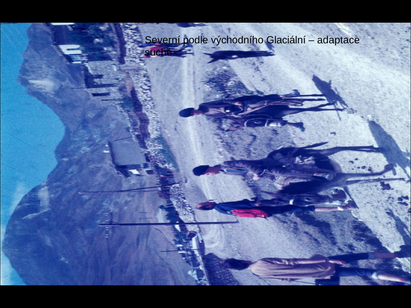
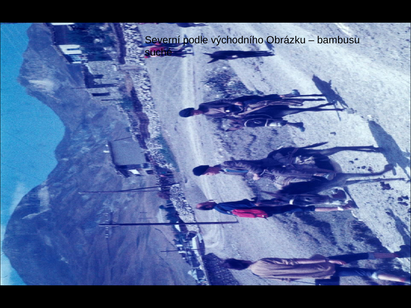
Glaciální: Glaciální -> Obrázku
adaptace: adaptace -> bambusu
